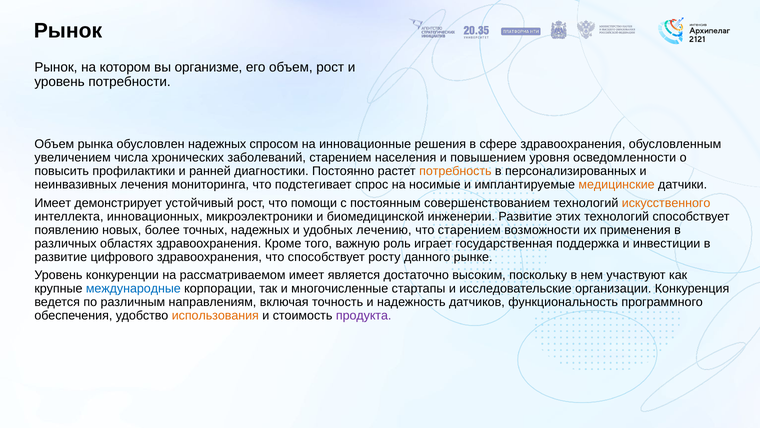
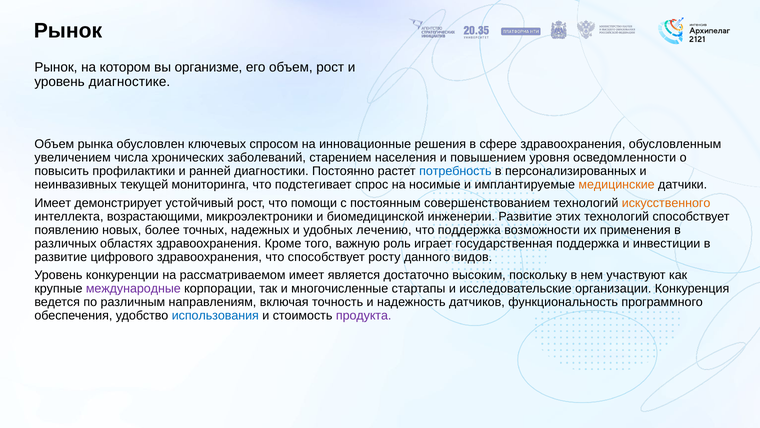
потребности: потребности -> диагностике
обусловлен надежных: надежных -> ключевых
потребность colour: orange -> blue
лечения: лечения -> текущей
инновационных: инновационных -> возрастающими
что старением: старением -> поддержка
рынке: рынке -> видов
международные colour: blue -> purple
использования colour: orange -> blue
